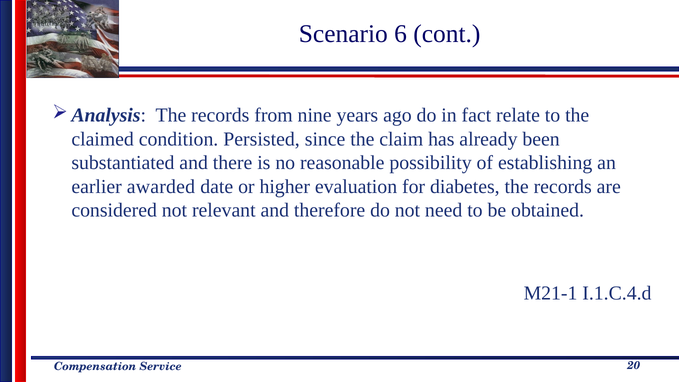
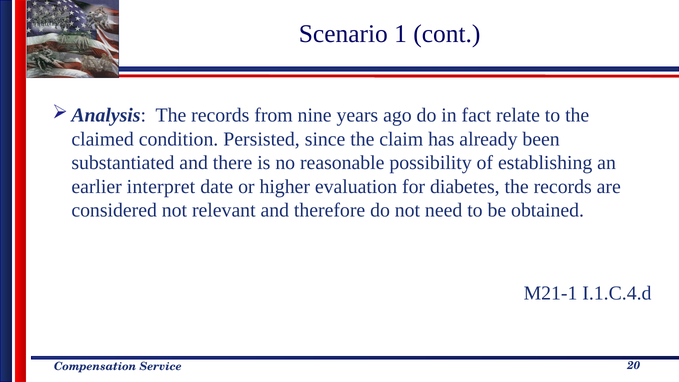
6: 6 -> 1
awarded: awarded -> interpret
